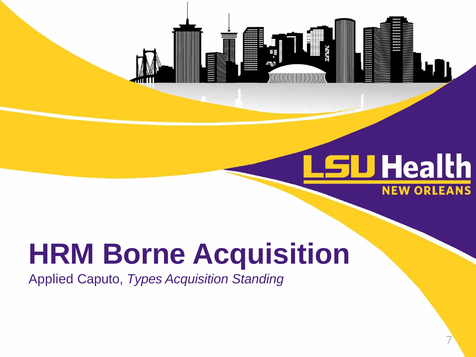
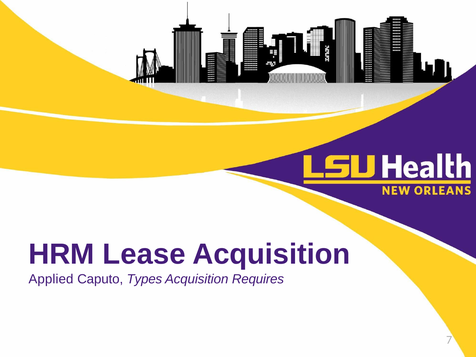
Borne: Borne -> Lease
Standing: Standing -> Requires
